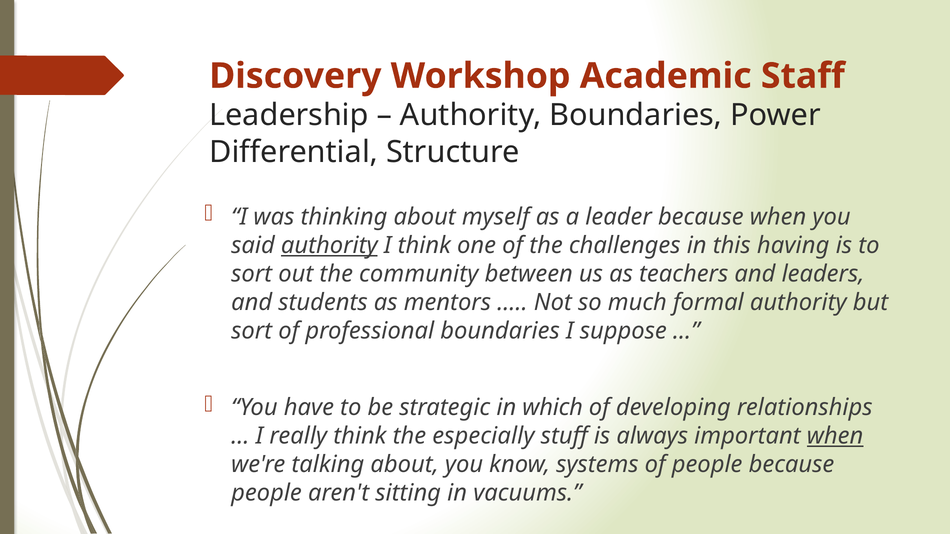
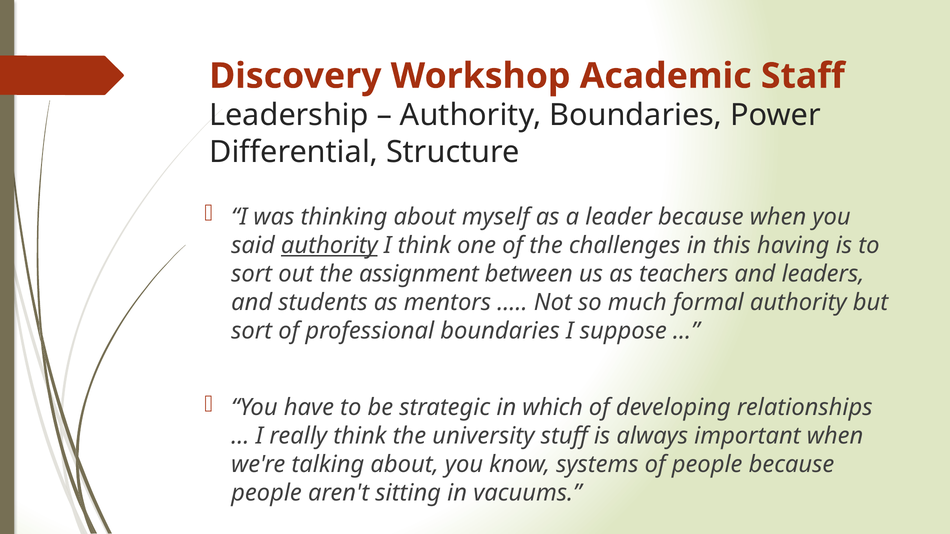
community: community -> assignment
especially: especially -> university
when at (835, 436) underline: present -> none
